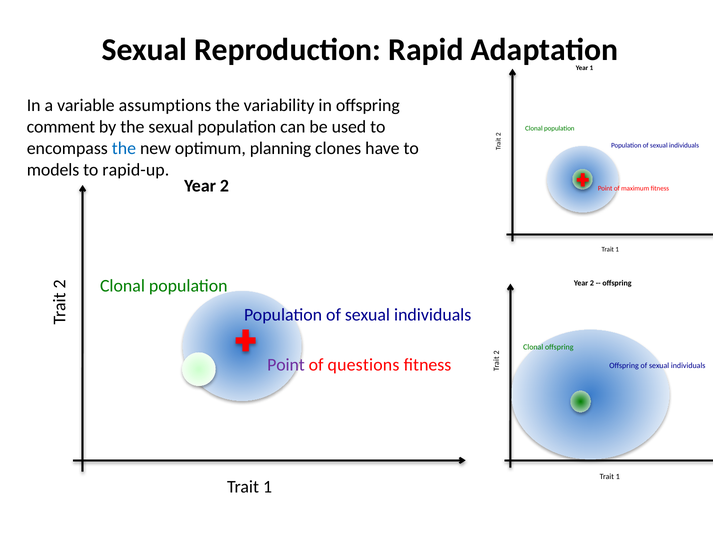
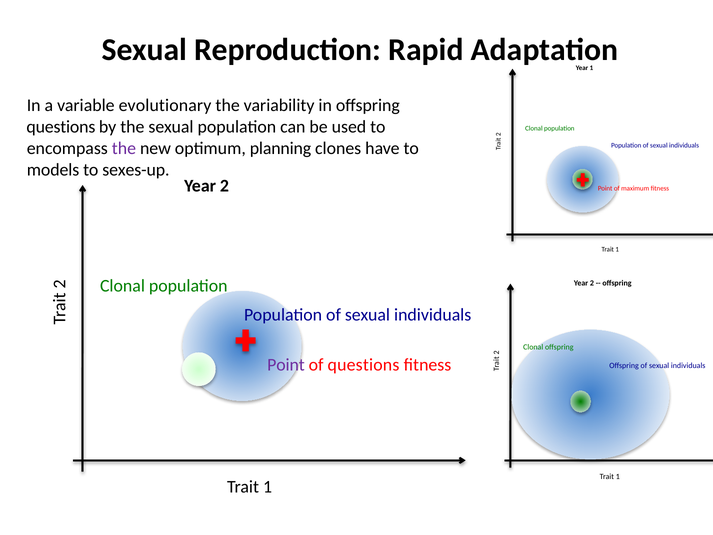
assumptions: assumptions -> evolutionary
comment at (61, 127): comment -> questions
the at (124, 148) colour: blue -> purple
rapid-up: rapid-up -> sexes-up
